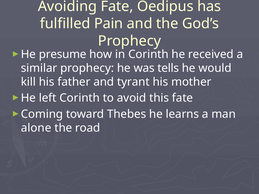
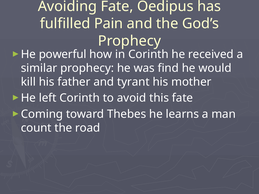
presume: presume -> powerful
tells: tells -> find
alone: alone -> count
